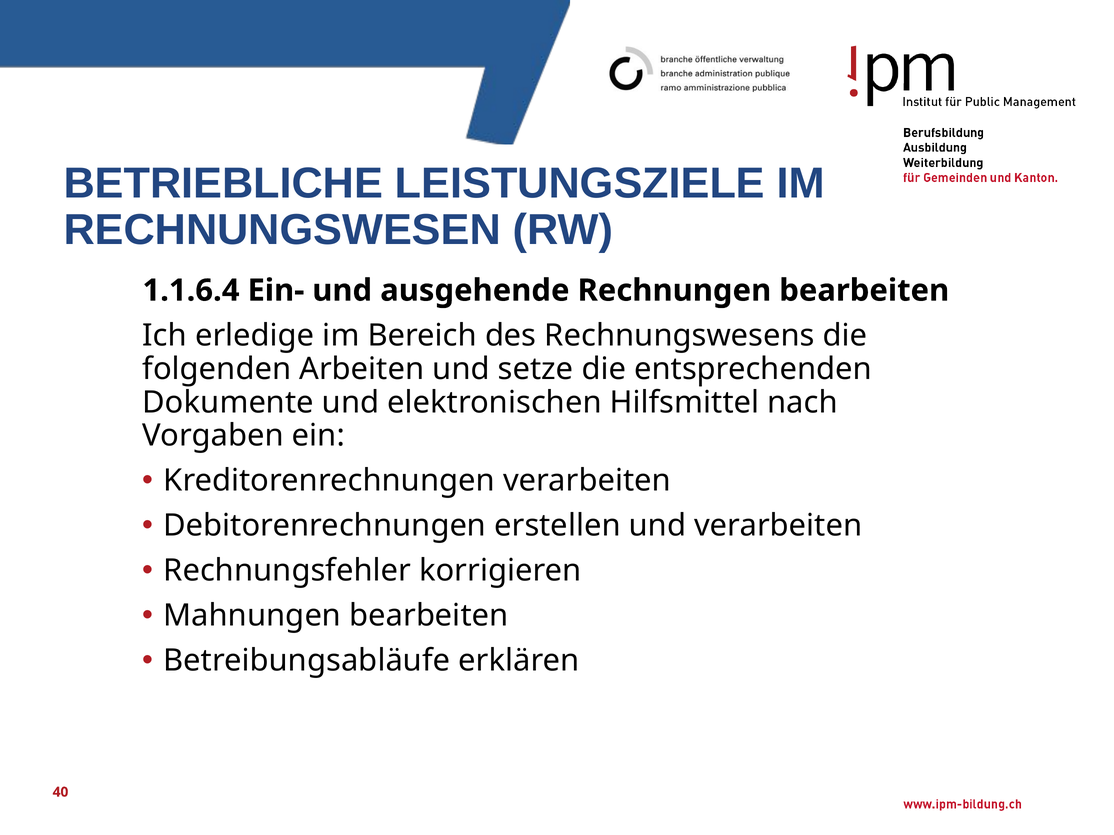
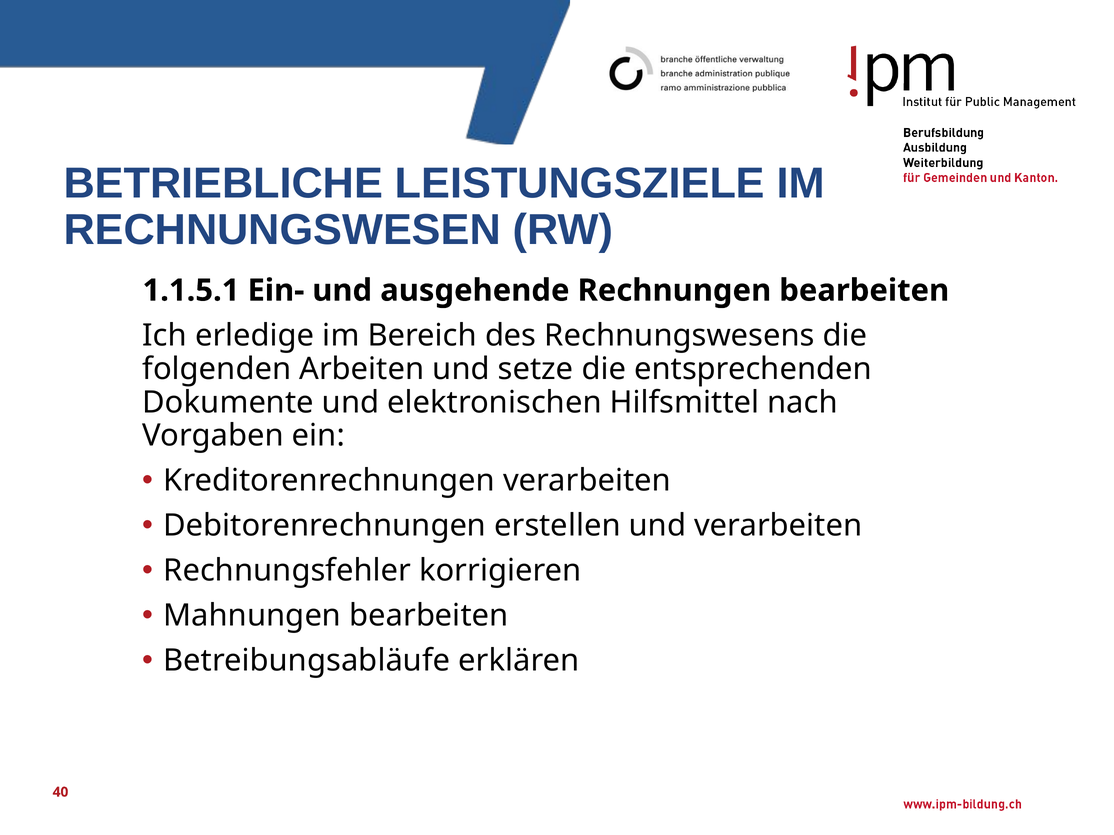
1.1.6.4: 1.1.6.4 -> 1.1.5.1
